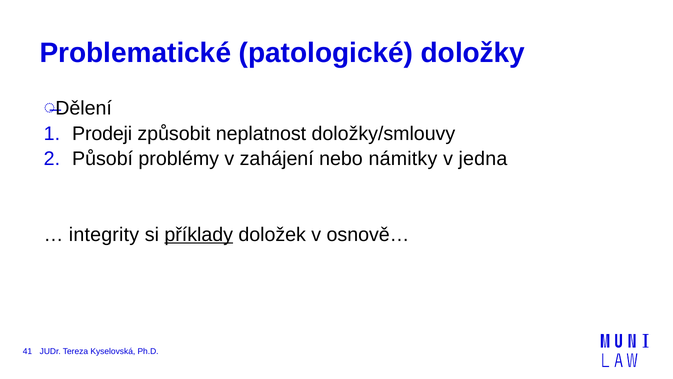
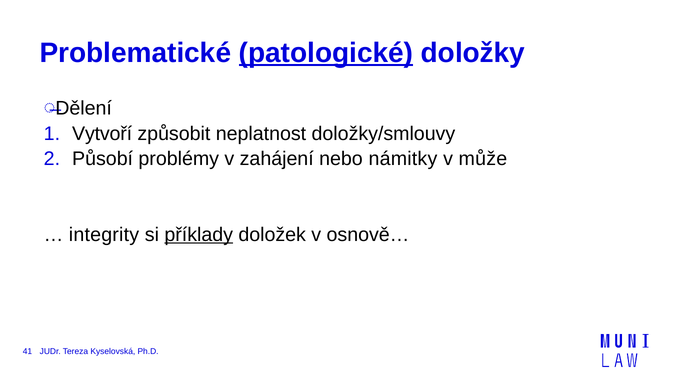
patologické underline: none -> present
Prodeji: Prodeji -> Vytvoří
jedna: jedna -> může
